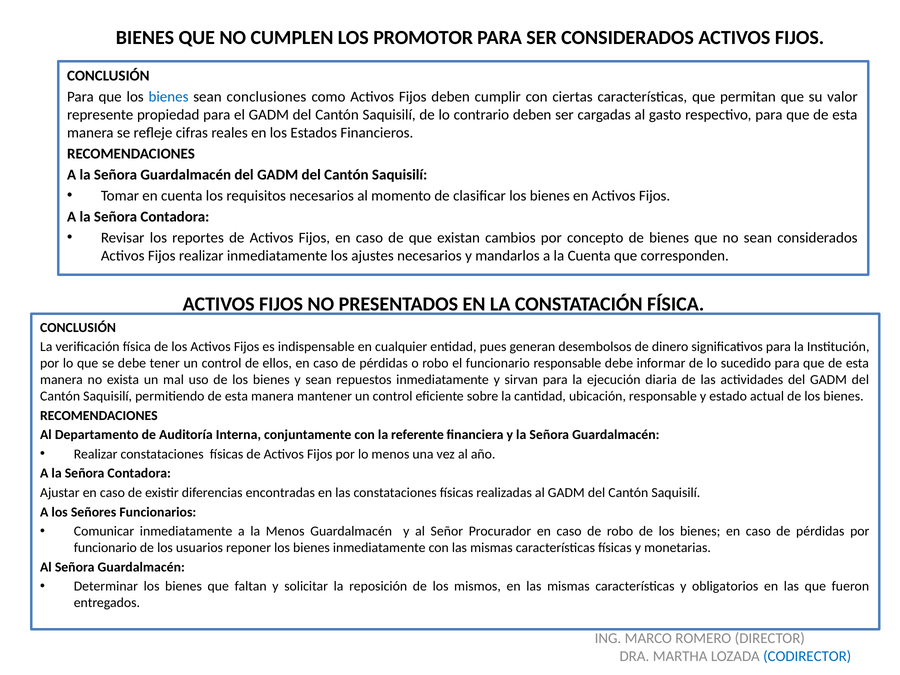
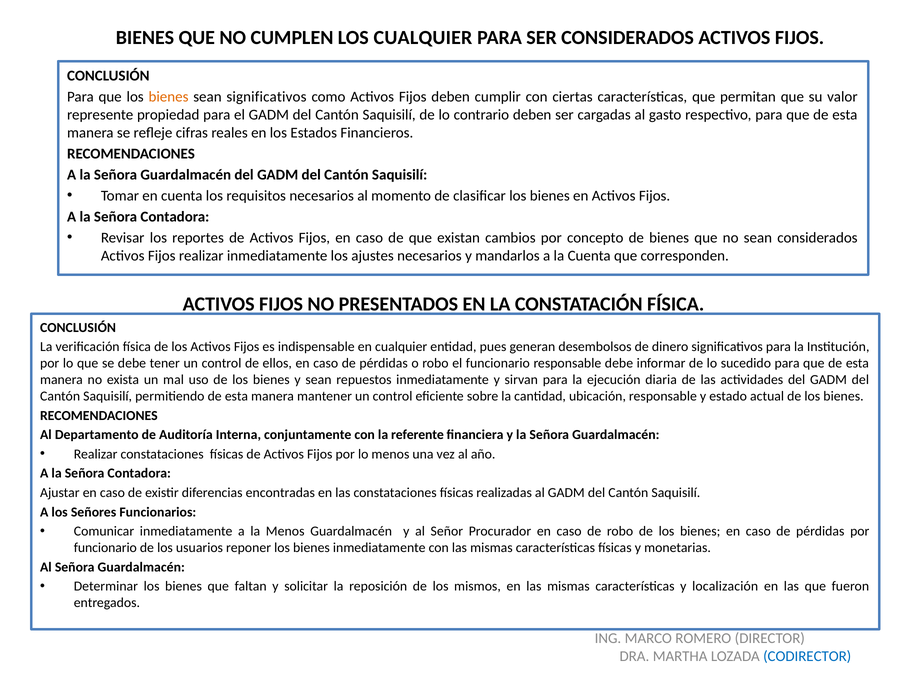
LOS PROMOTOR: PROMOTOR -> CUALQUIER
bienes at (169, 97) colour: blue -> orange
sean conclusiones: conclusiones -> significativos
obligatorios: obligatorios -> localización
